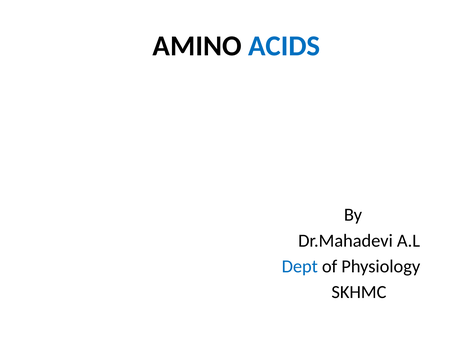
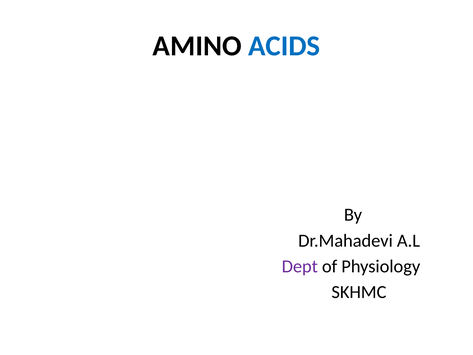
Dept colour: blue -> purple
